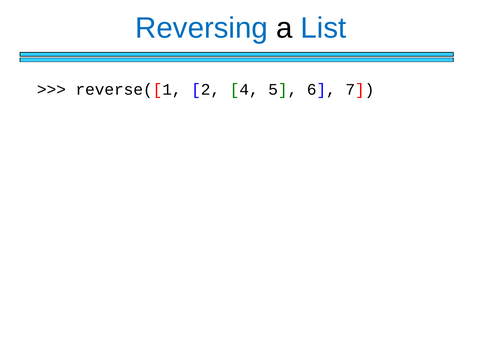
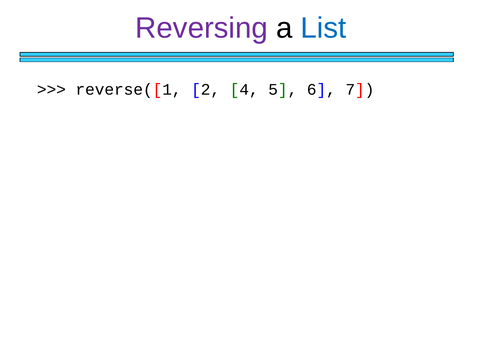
Reversing colour: blue -> purple
